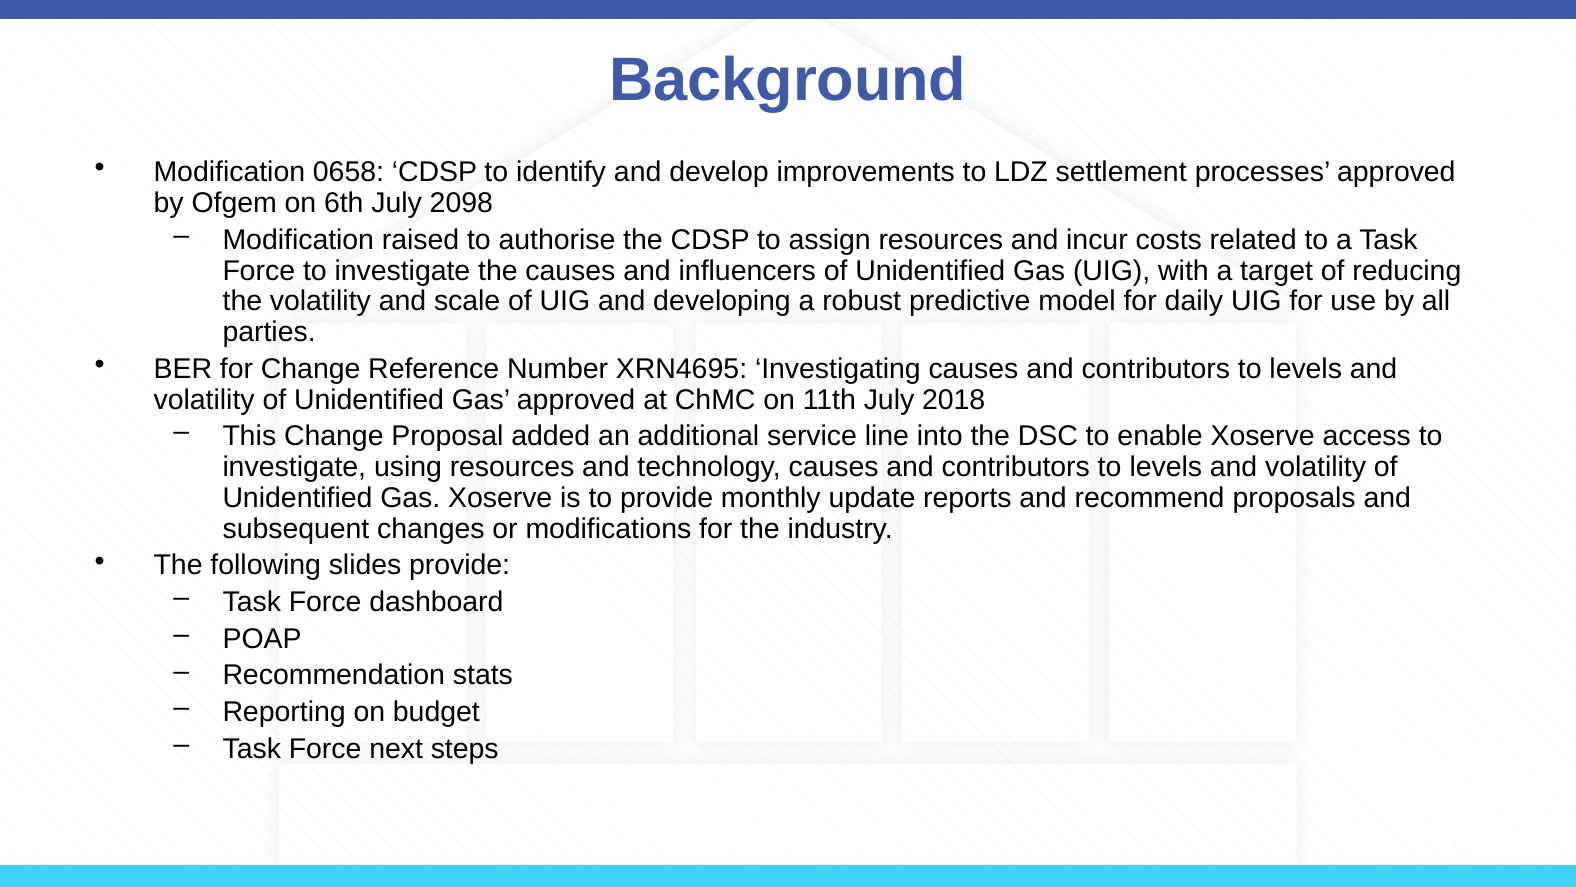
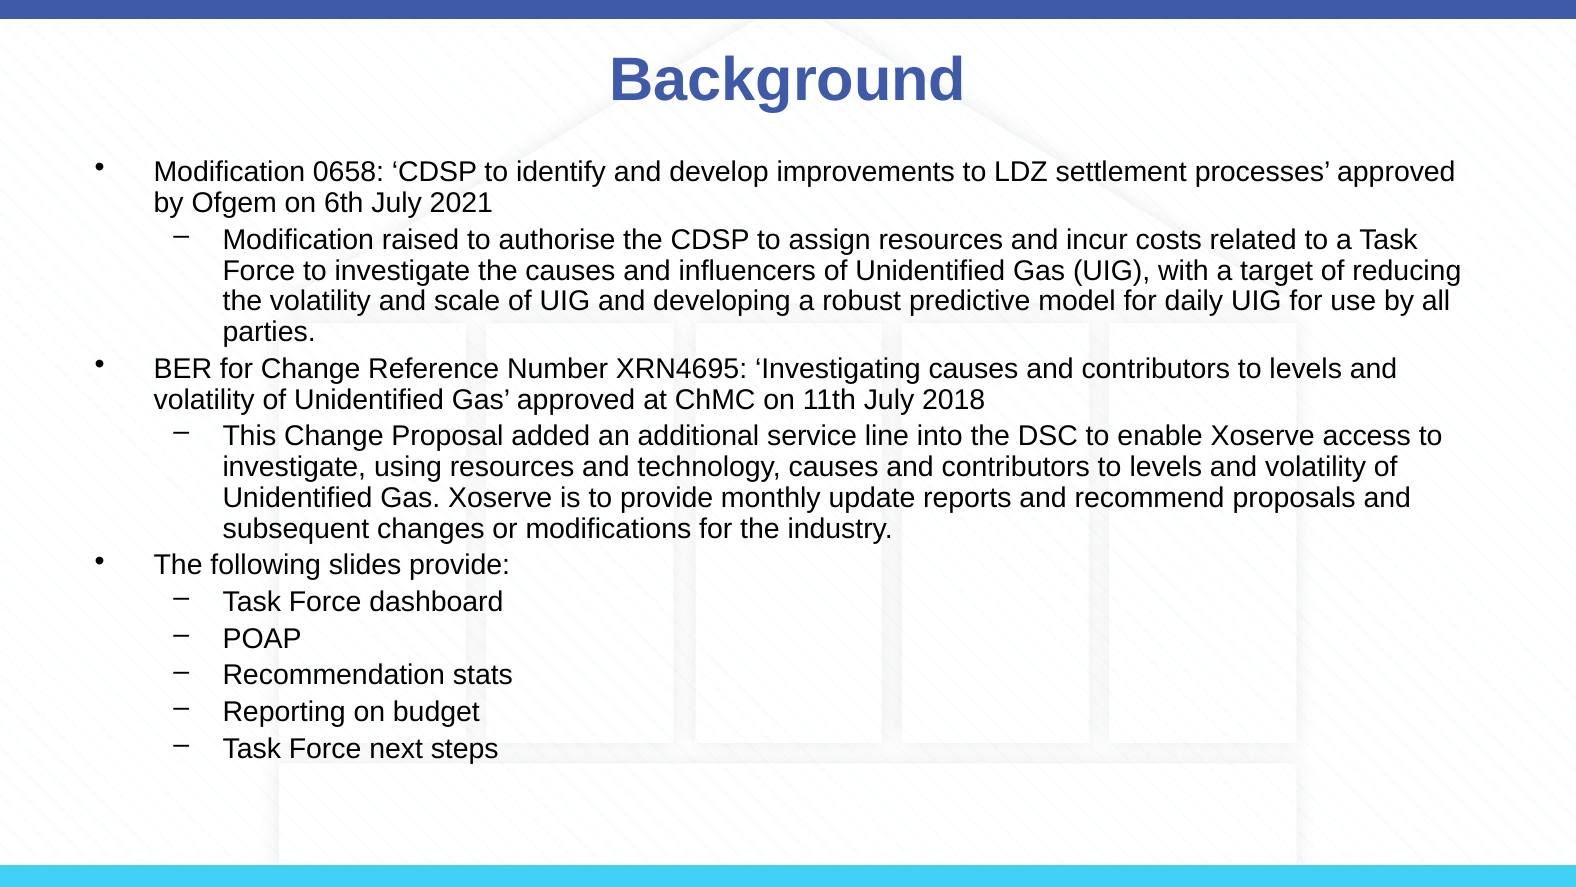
2098: 2098 -> 2021
